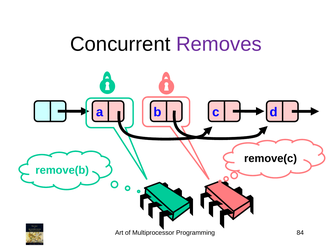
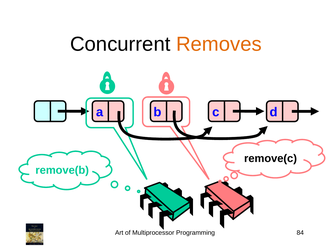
Removes colour: purple -> orange
